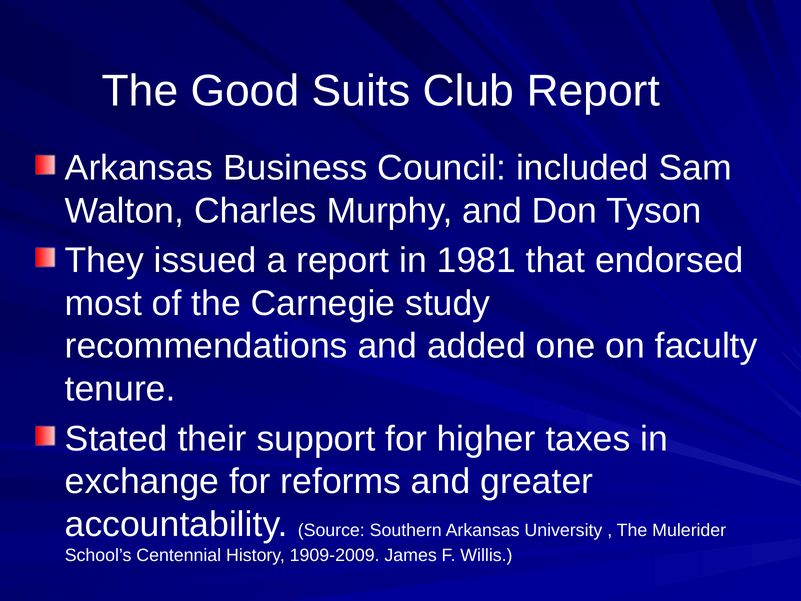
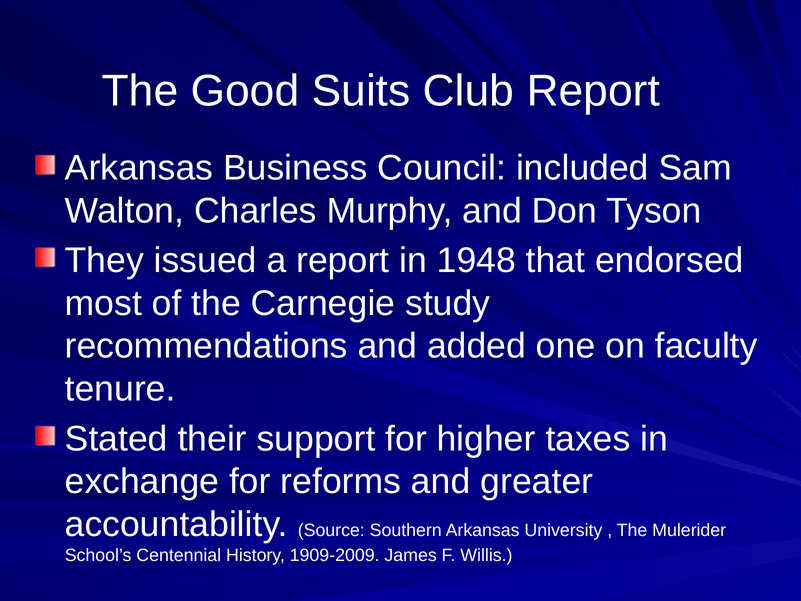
1981: 1981 -> 1948
